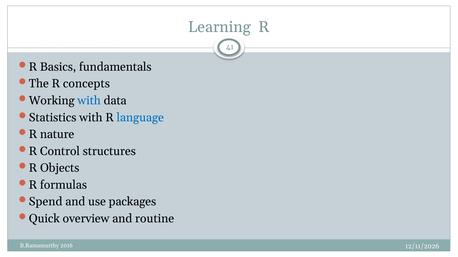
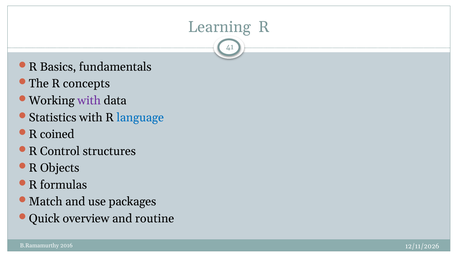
with at (89, 101) colour: blue -> purple
nature: nature -> coined
Spend: Spend -> Match
